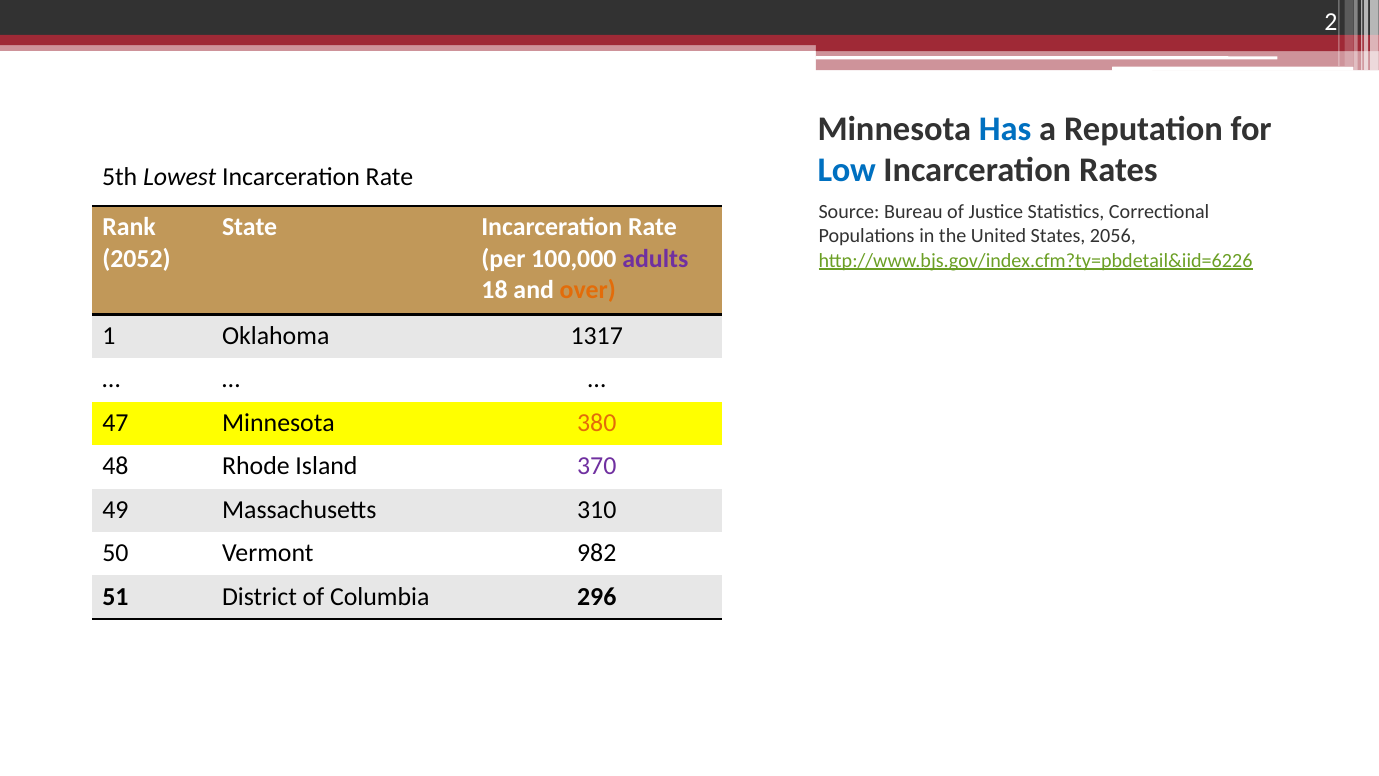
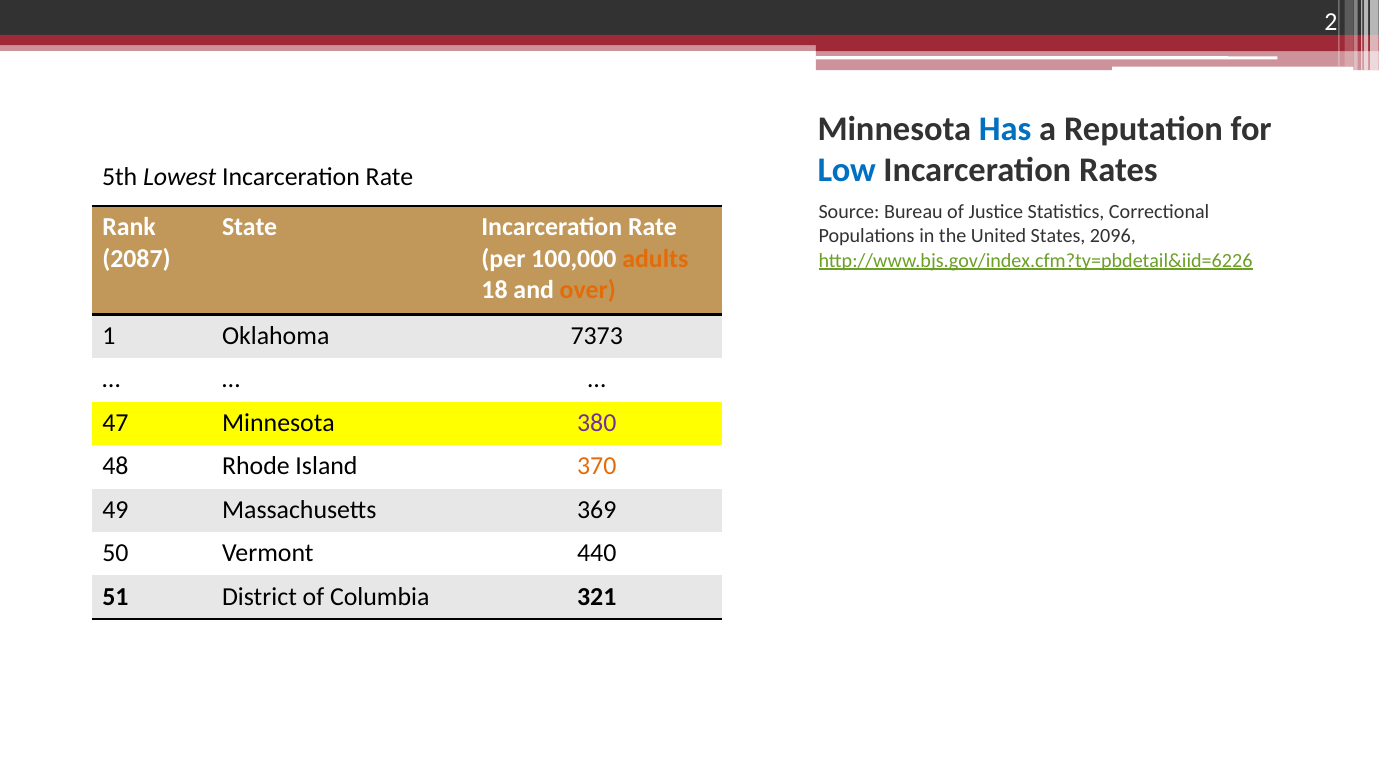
2056: 2056 -> 2096
2052: 2052 -> 2087
adults colour: purple -> orange
1317: 1317 -> 7373
380 colour: orange -> purple
370 colour: purple -> orange
310: 310 -> 369
982: 982 -> 440
296: 296 -> 321
